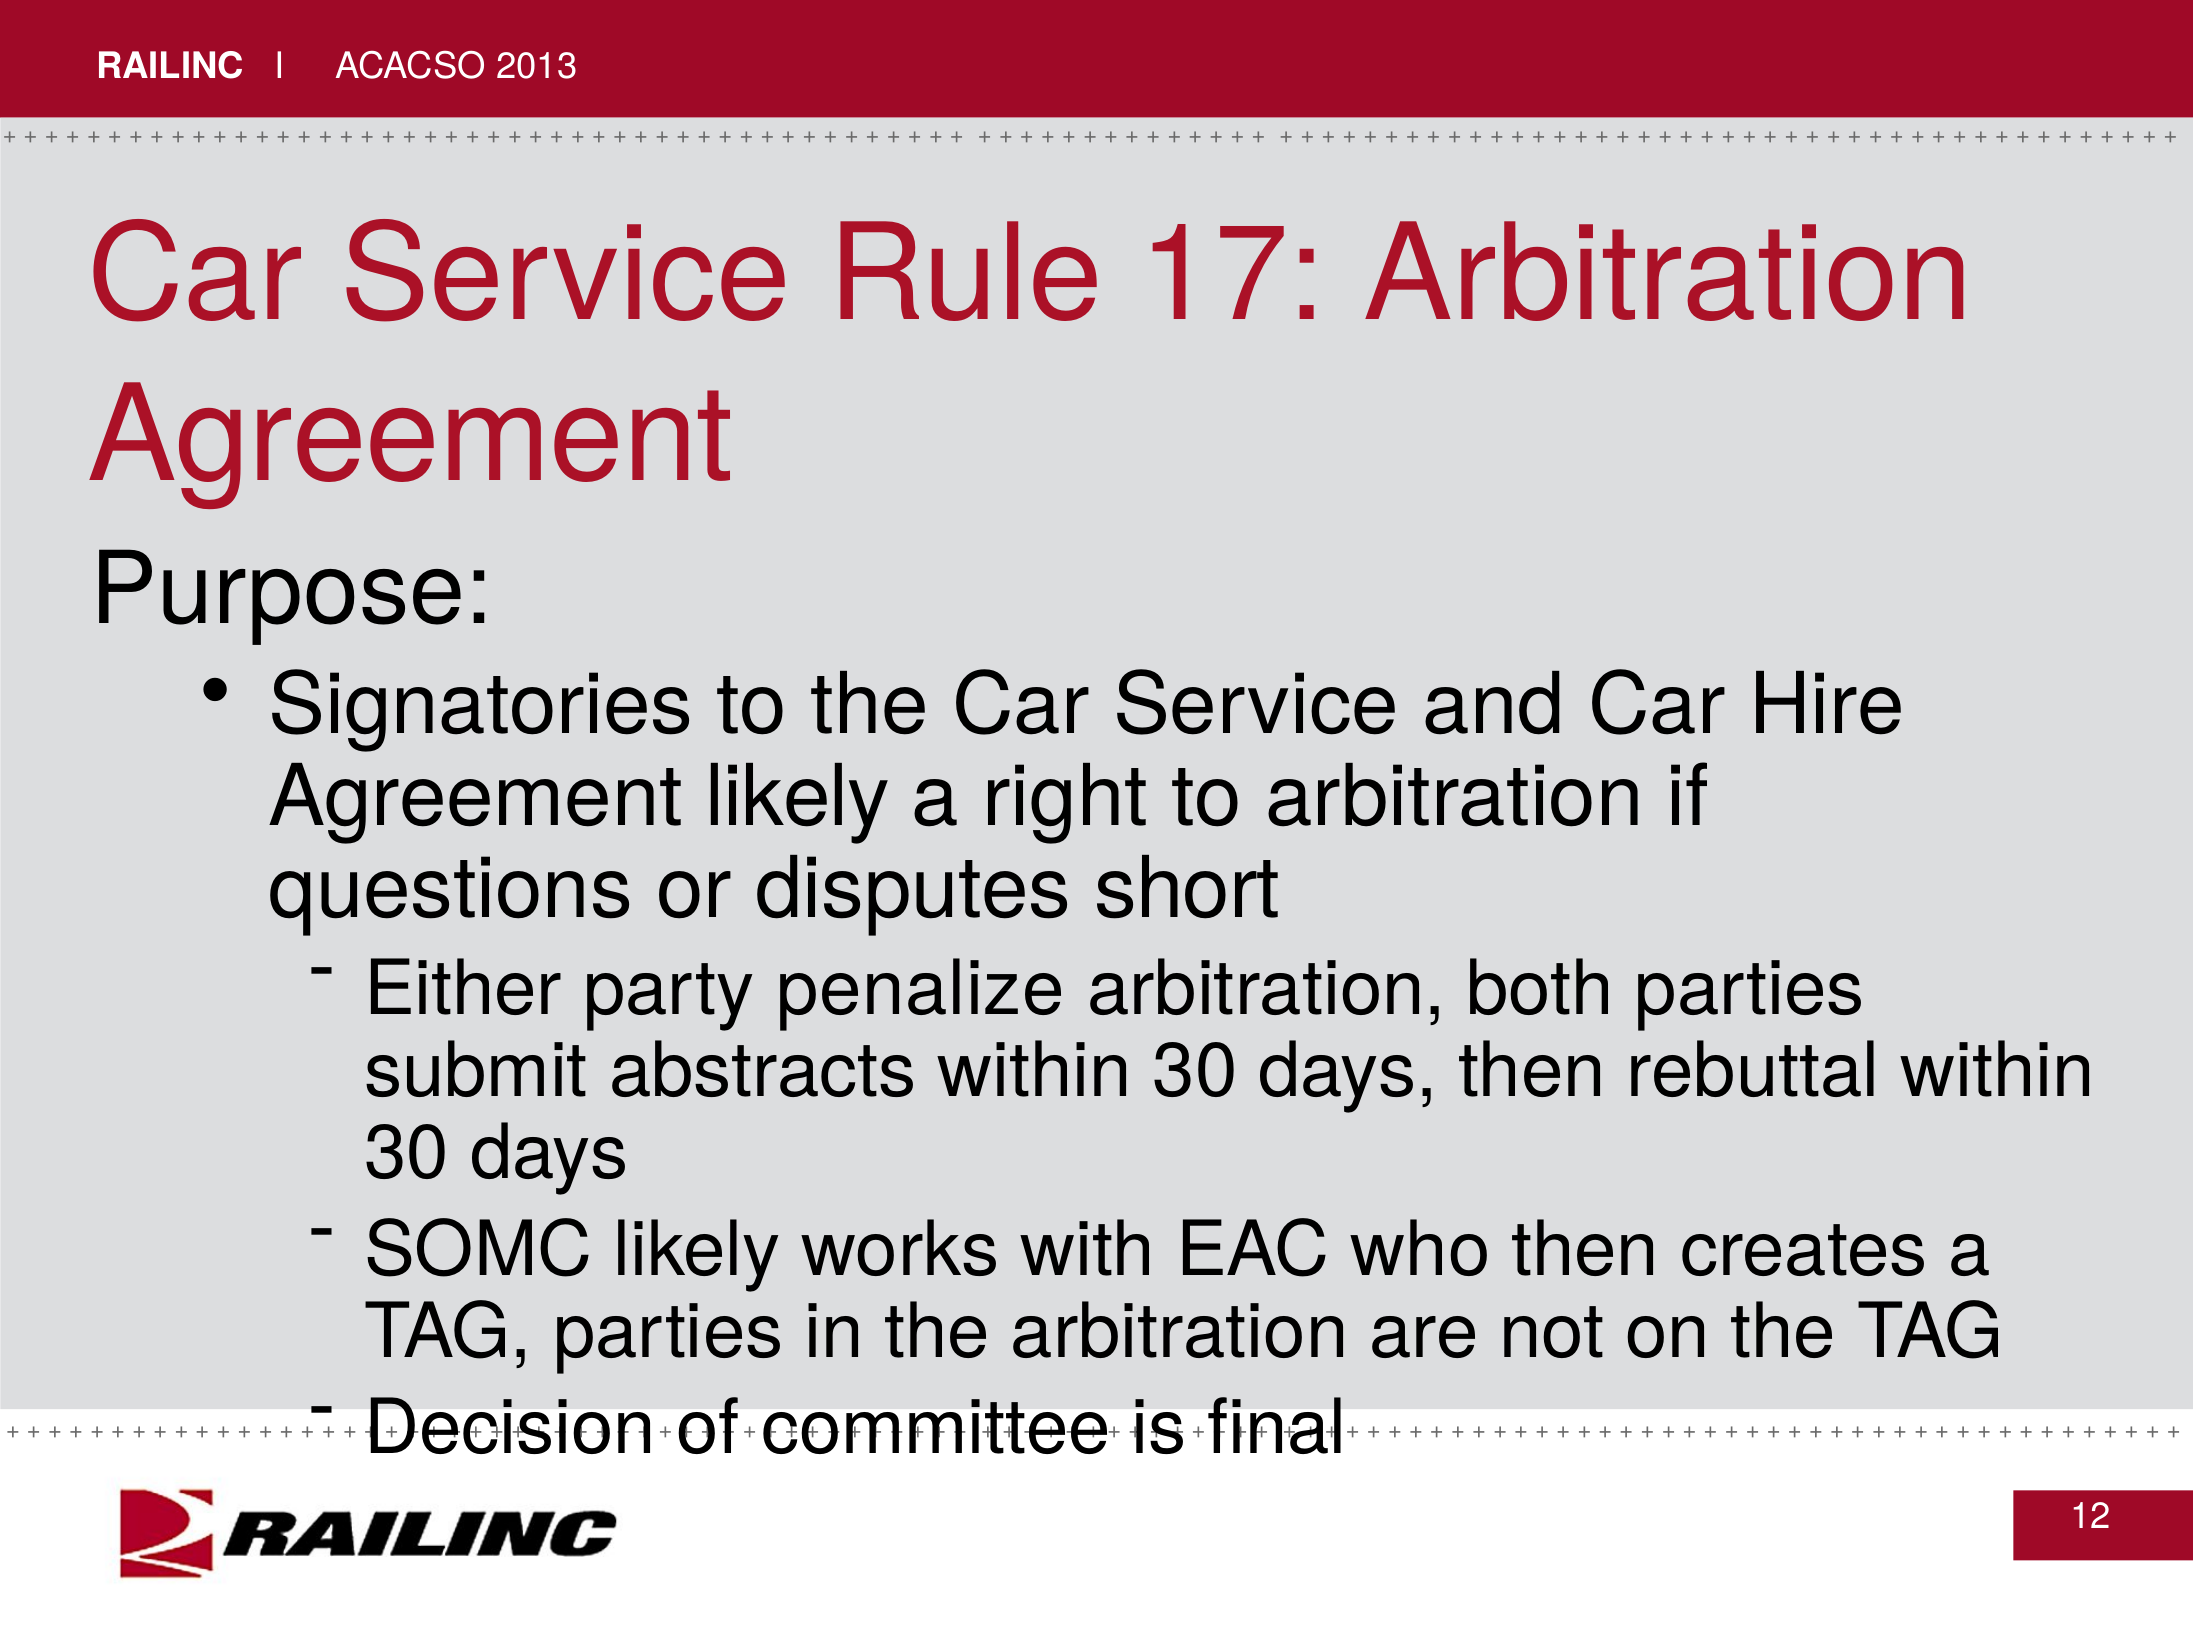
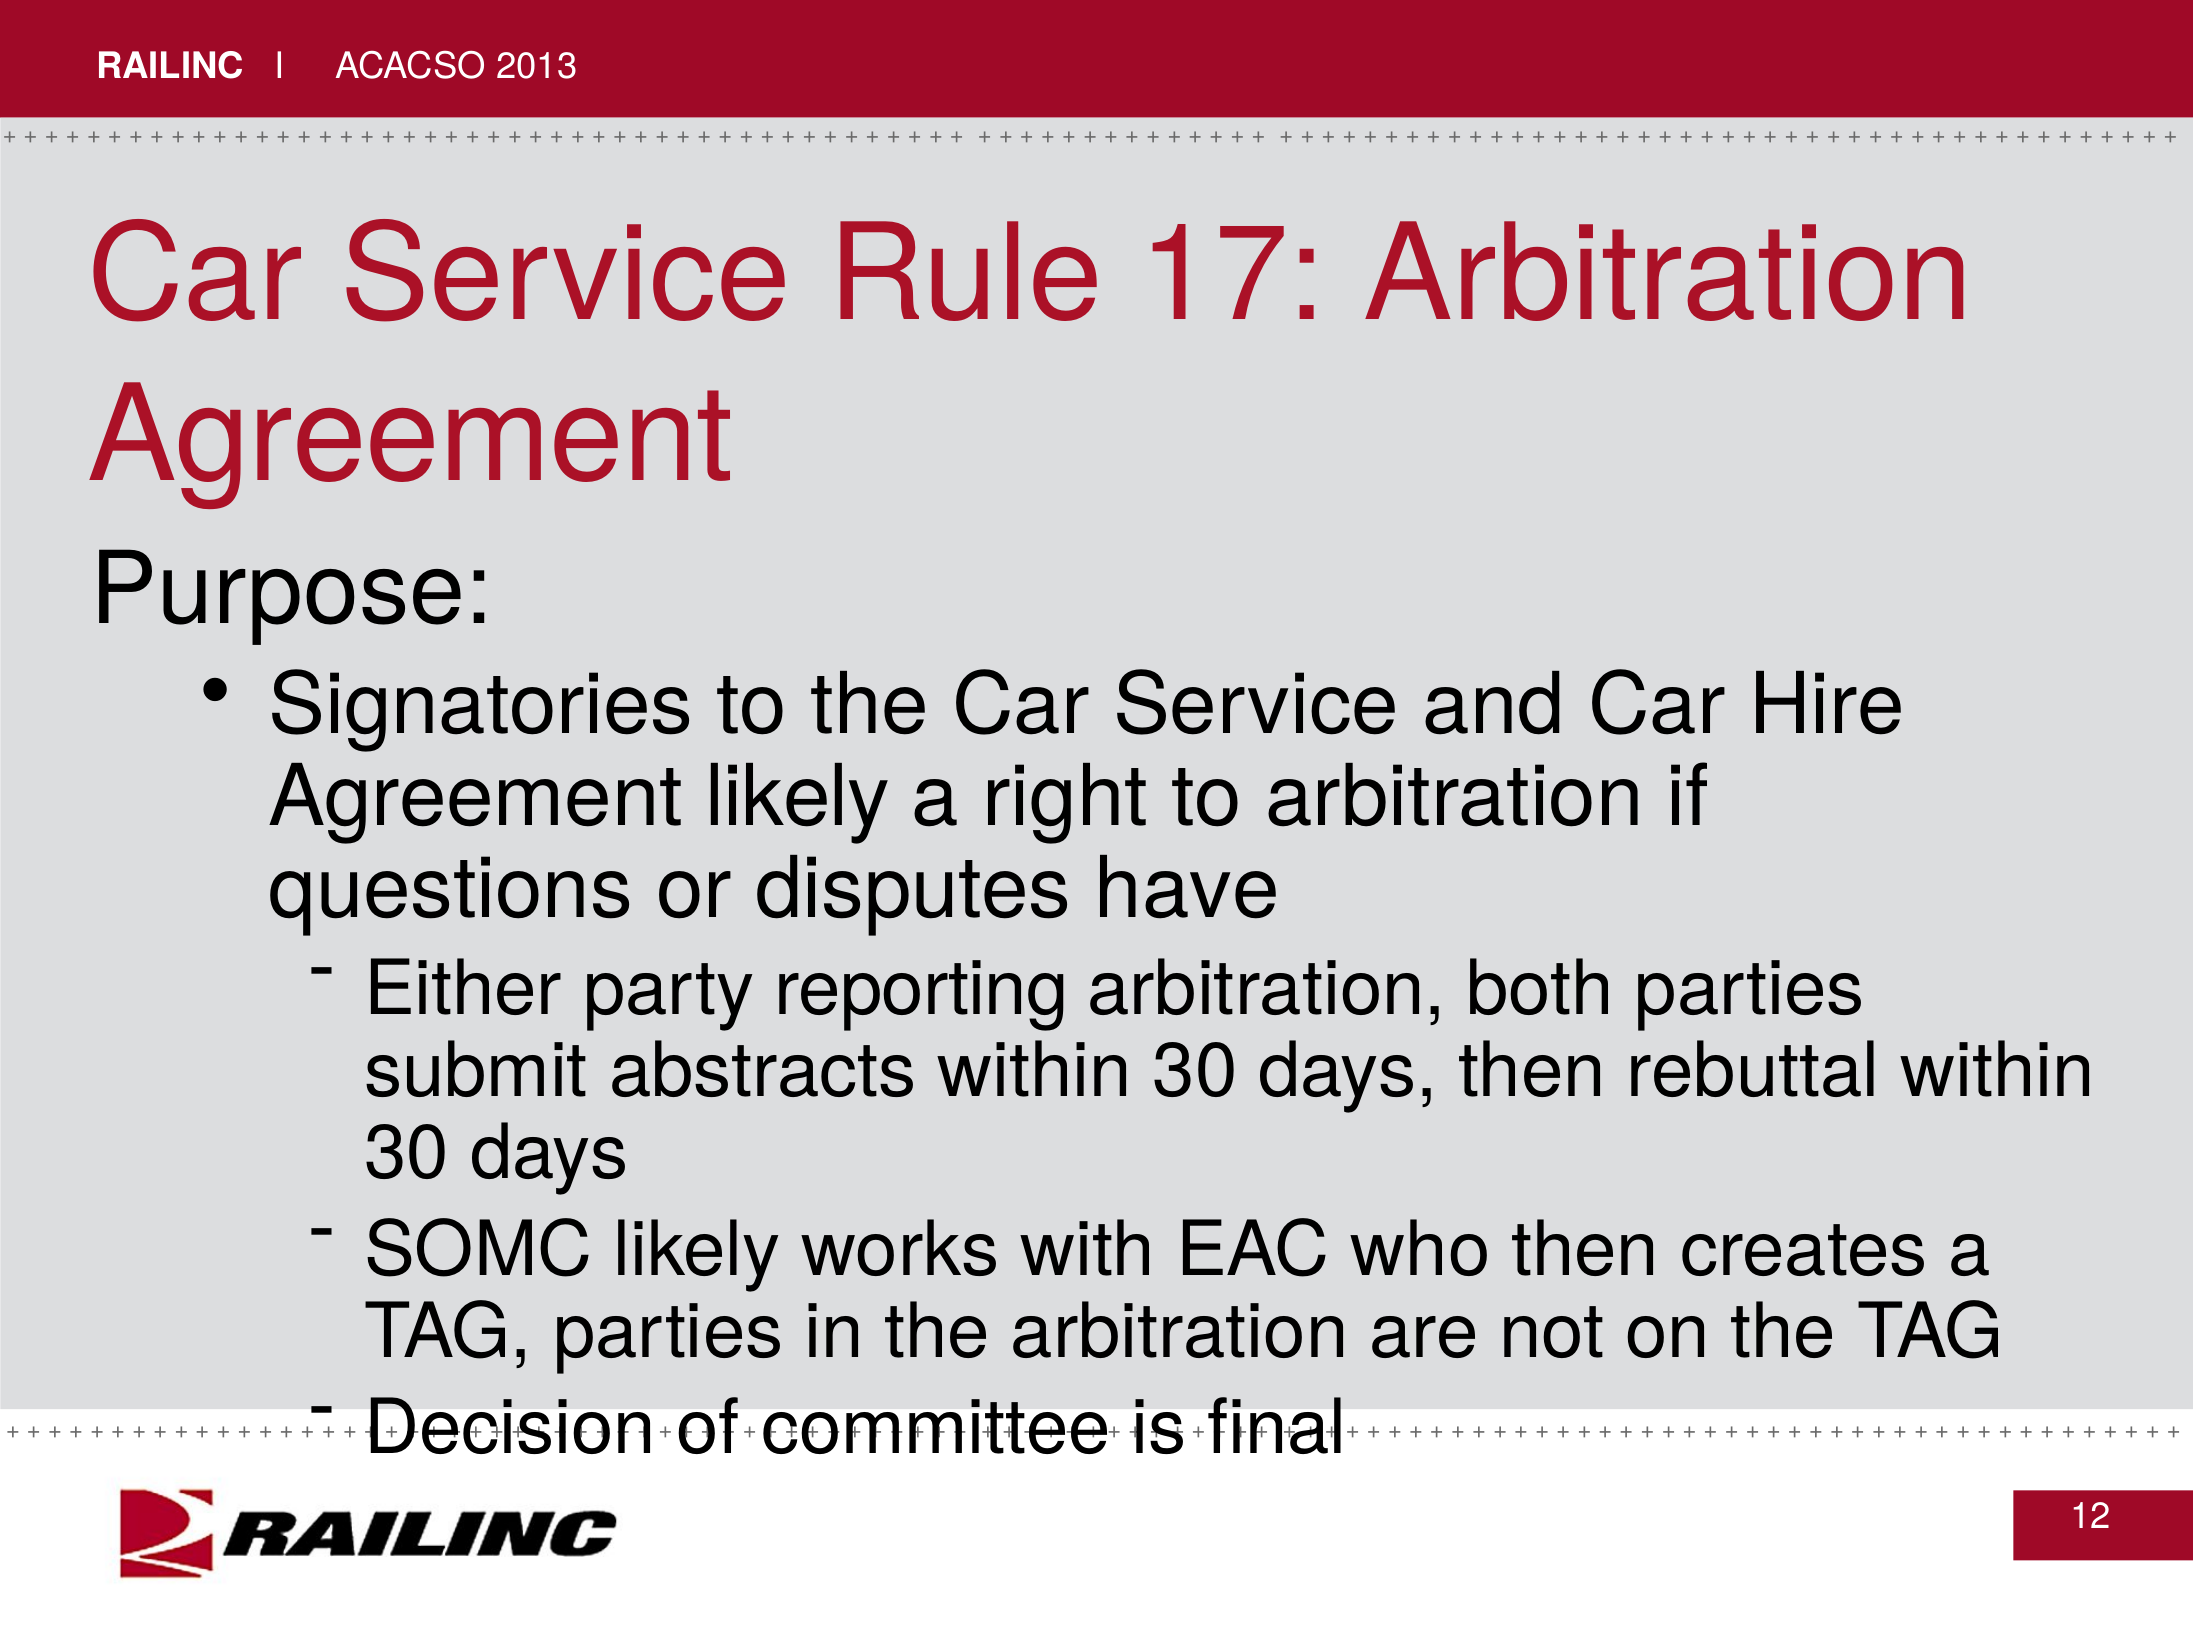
short: short -> have
penalize: penalize -> reporting
